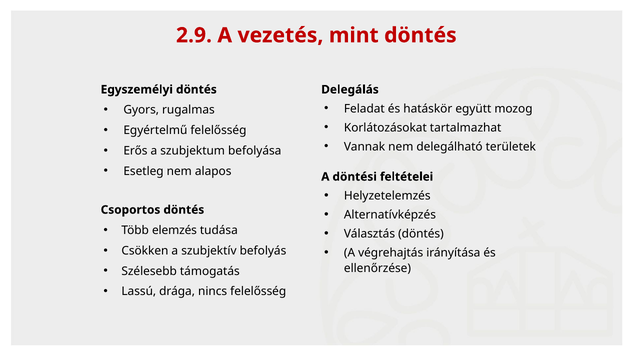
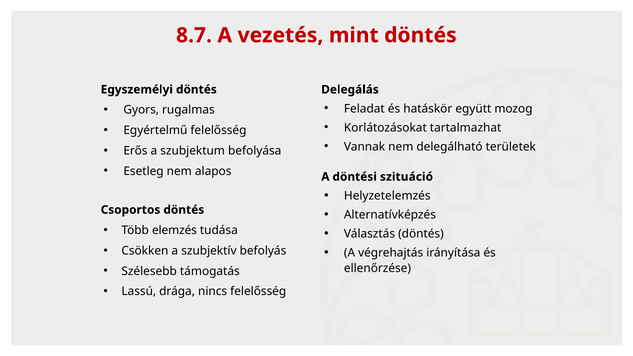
2.9: 2.9 -> 8.7
feltételei: feltételei -> szituáció
